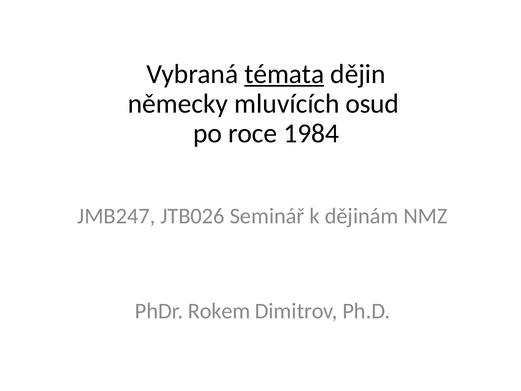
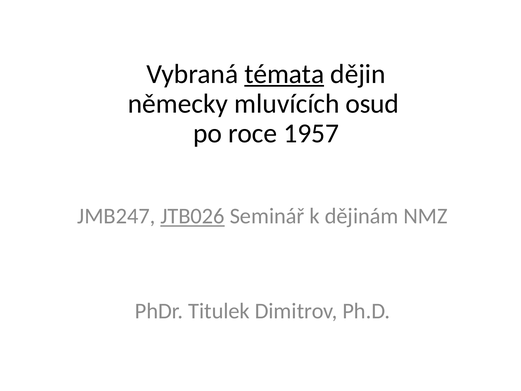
1984: 1984 -> 1957
JTB026 underline: none -> present
Rokem: Rokem -> Titulek
